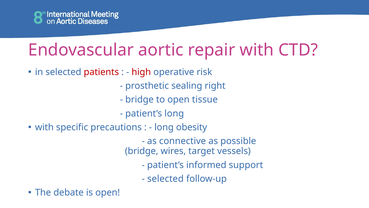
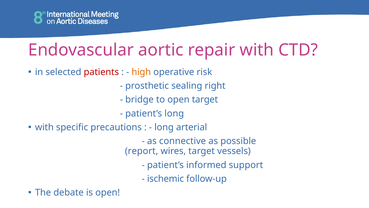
high colour: red -> orange
open tissue: tissue -> target
obesity: obesity -> arterial
bridge at (142, 151): bridge -> report
selected at (165, 178): selected -> ischemic
